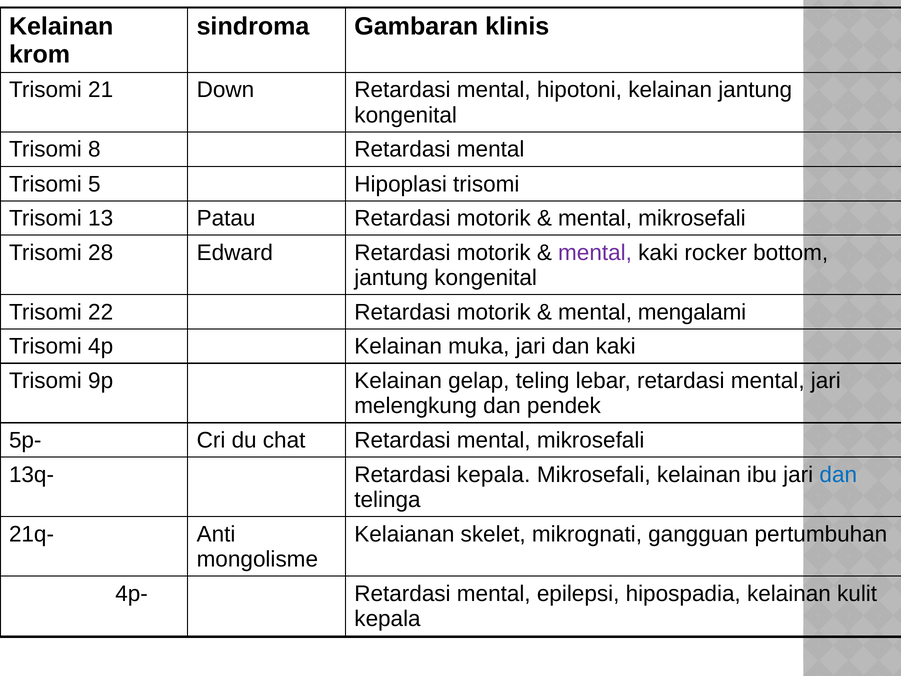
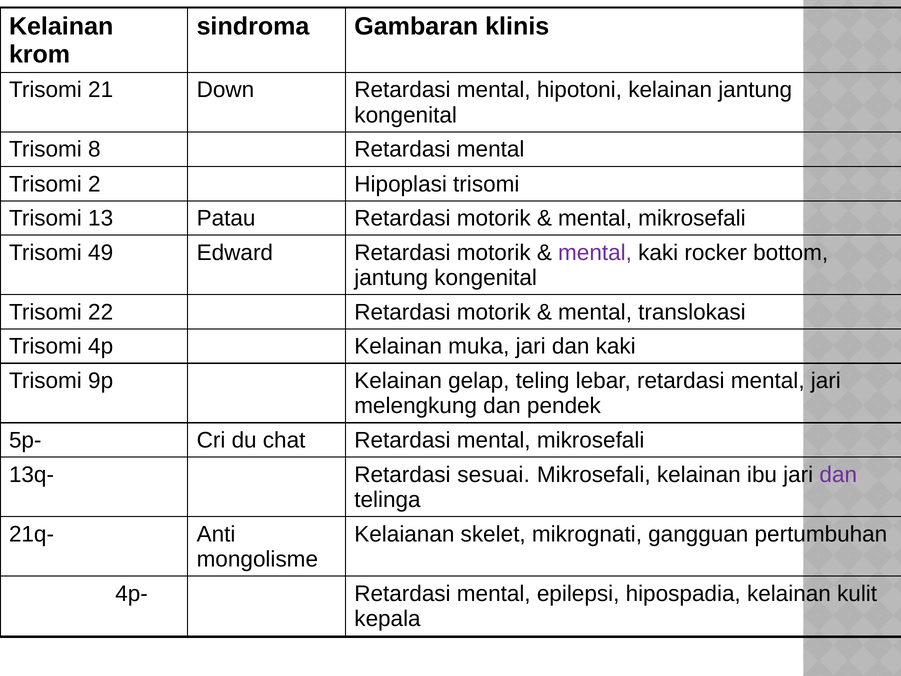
5: 5 -> 2
28: 28 -> 49
mengalami: mengalami -> translokasi
Retardasi kepala: kepala -> sesuai
dan at (838, 474) colour: blue -> purple
